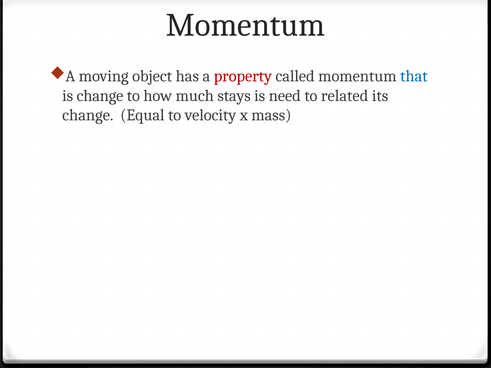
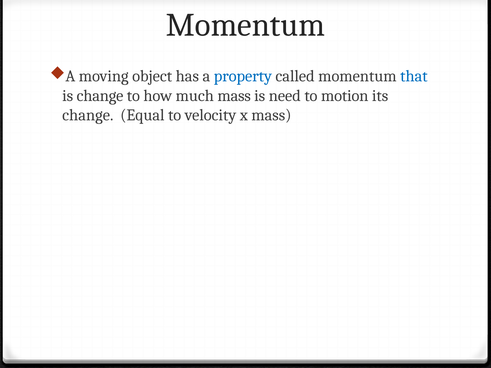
property colour: red -> blue
much stays: stays -> mass
related: related -> motion
